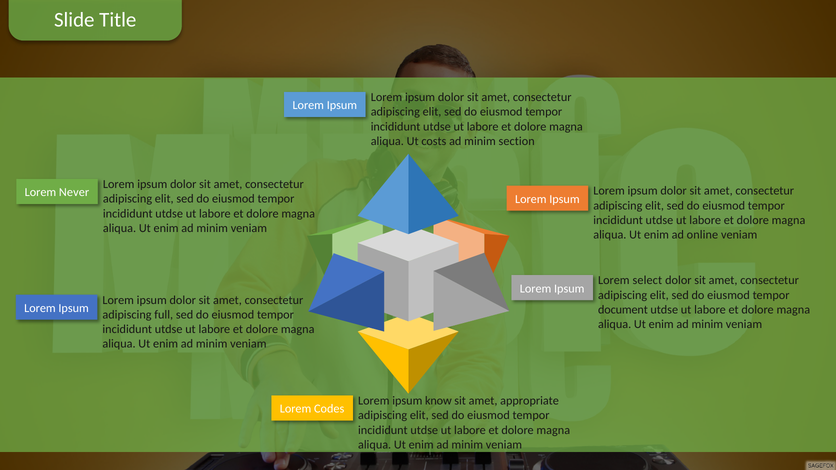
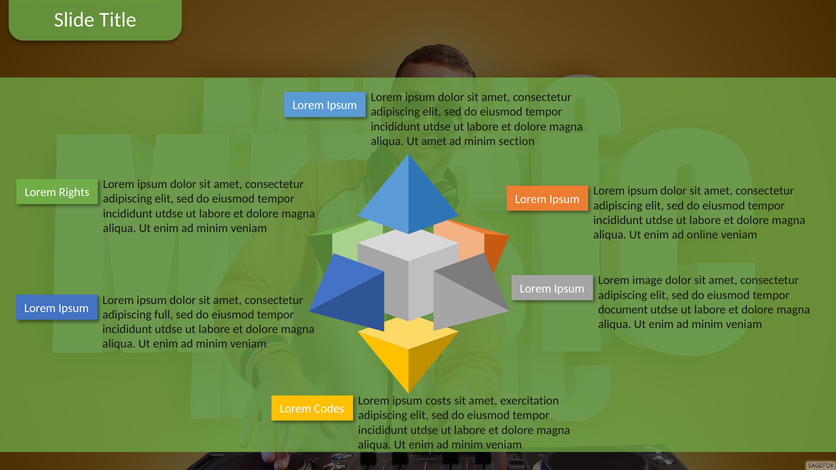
Ut costs: costs -> amet
Never: Never -> Rights
select: select -> image
know: know -> costs
appropriate: appropriate -> exercitation
